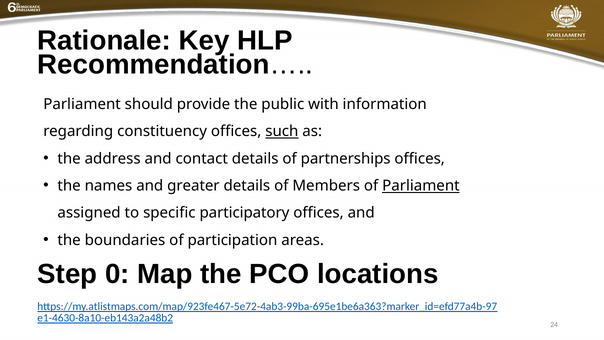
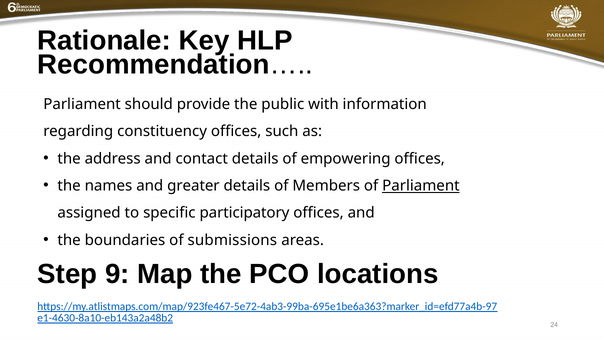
such underline: present -> none
partnerships: partnerships -> empowering
participation: participation -> submissions
0: 0 -> 9
